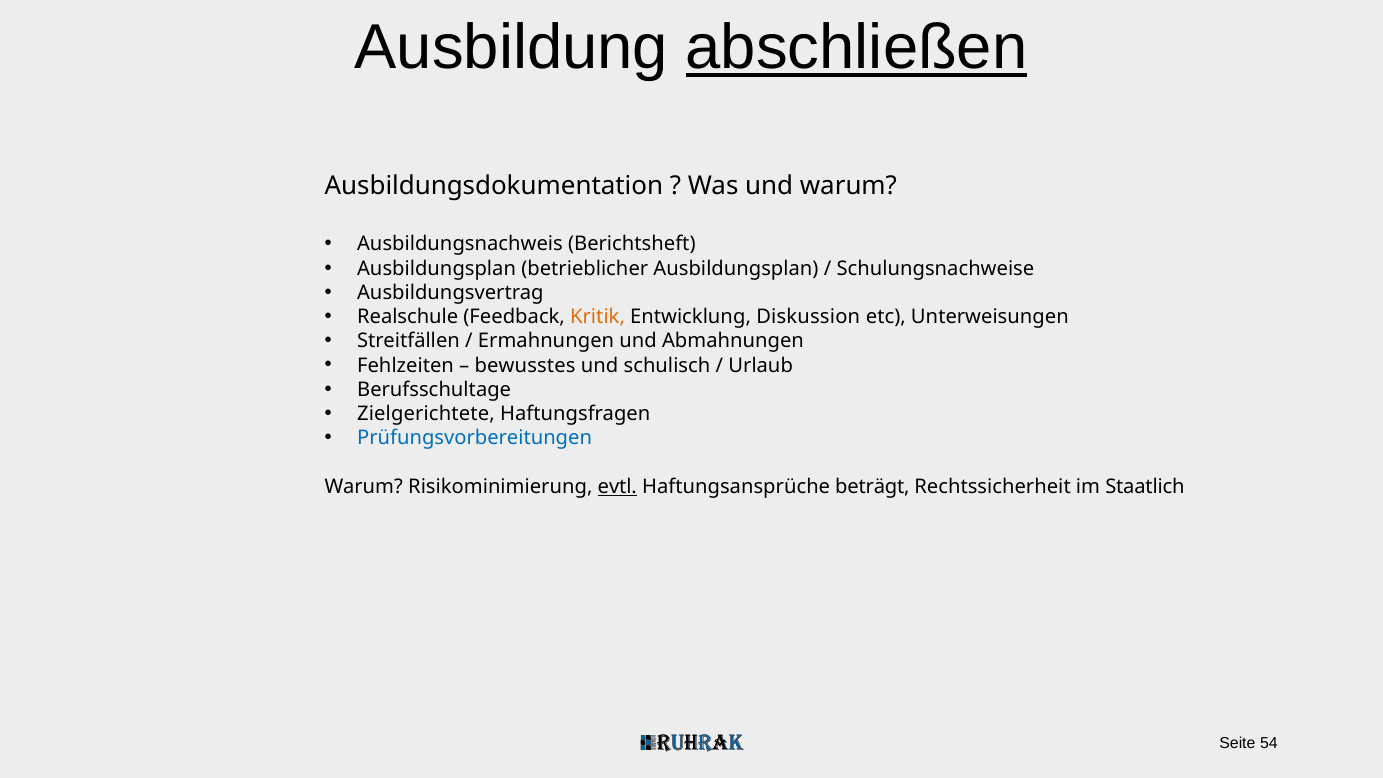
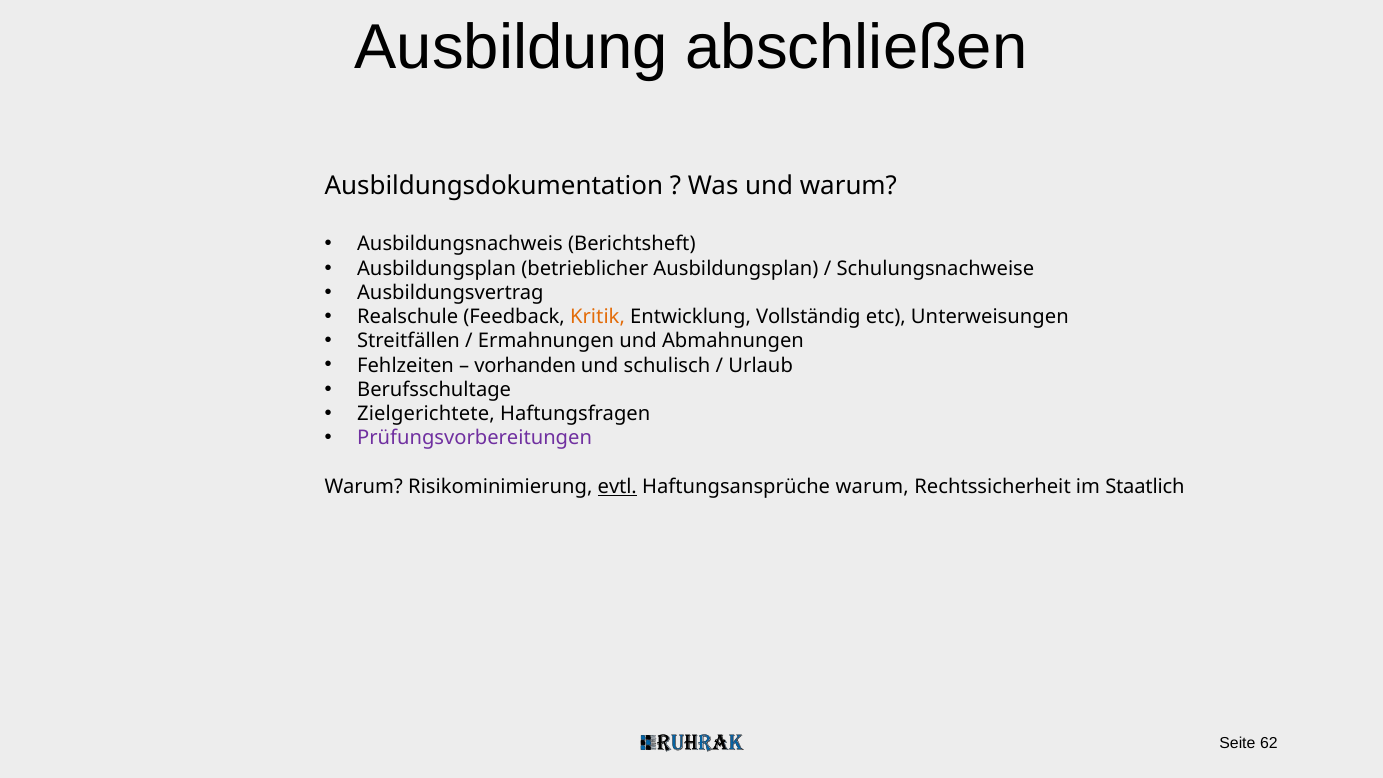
abschließen underline: present -> none
Diskussion: Diskussion -> Vollständig
bewusstes: bewusstes -> vorhanden
Prüfungsvorbereitungen colour: blue -> purple
Haftungsansprüche beträgt: beträgt -> warum
54: 54 -> 62
